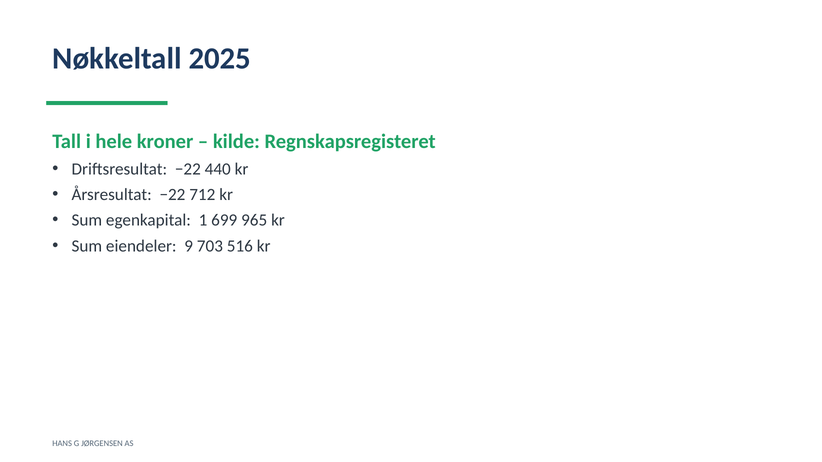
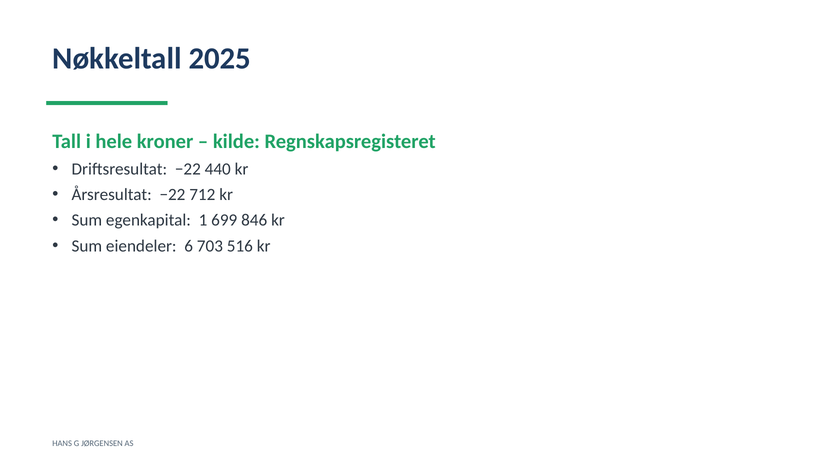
965: 965 -> 846
9: 9 -> 6
